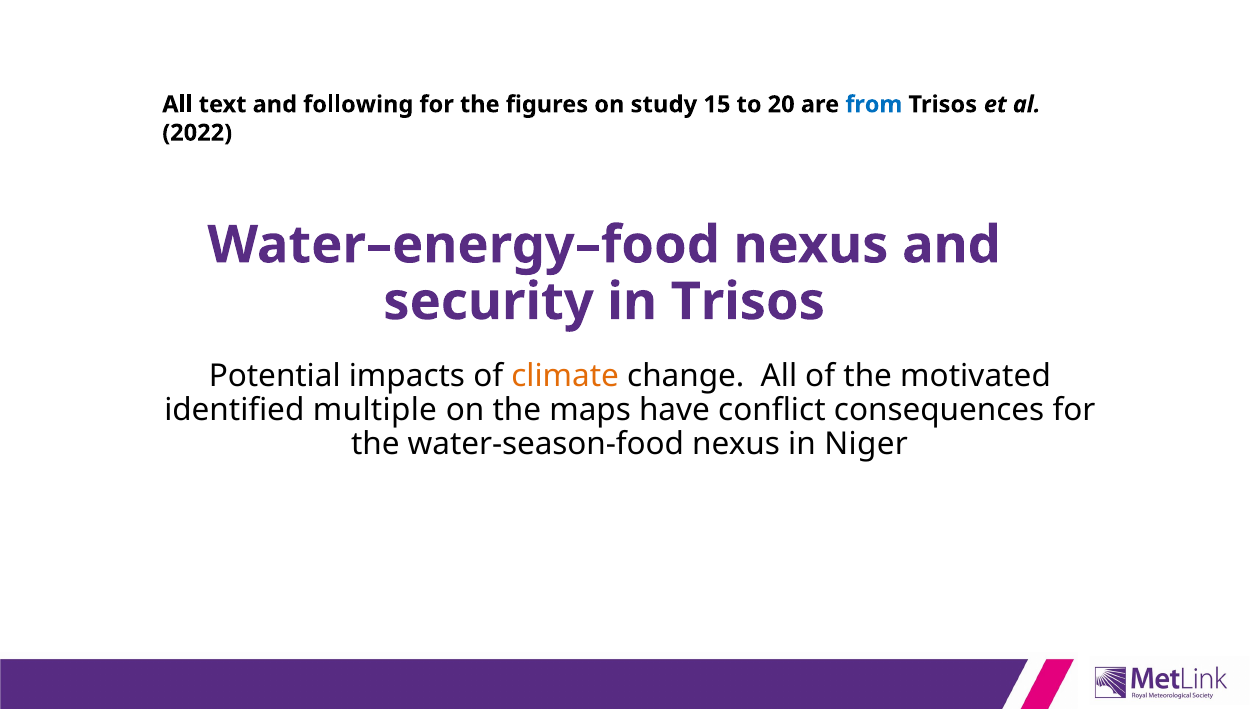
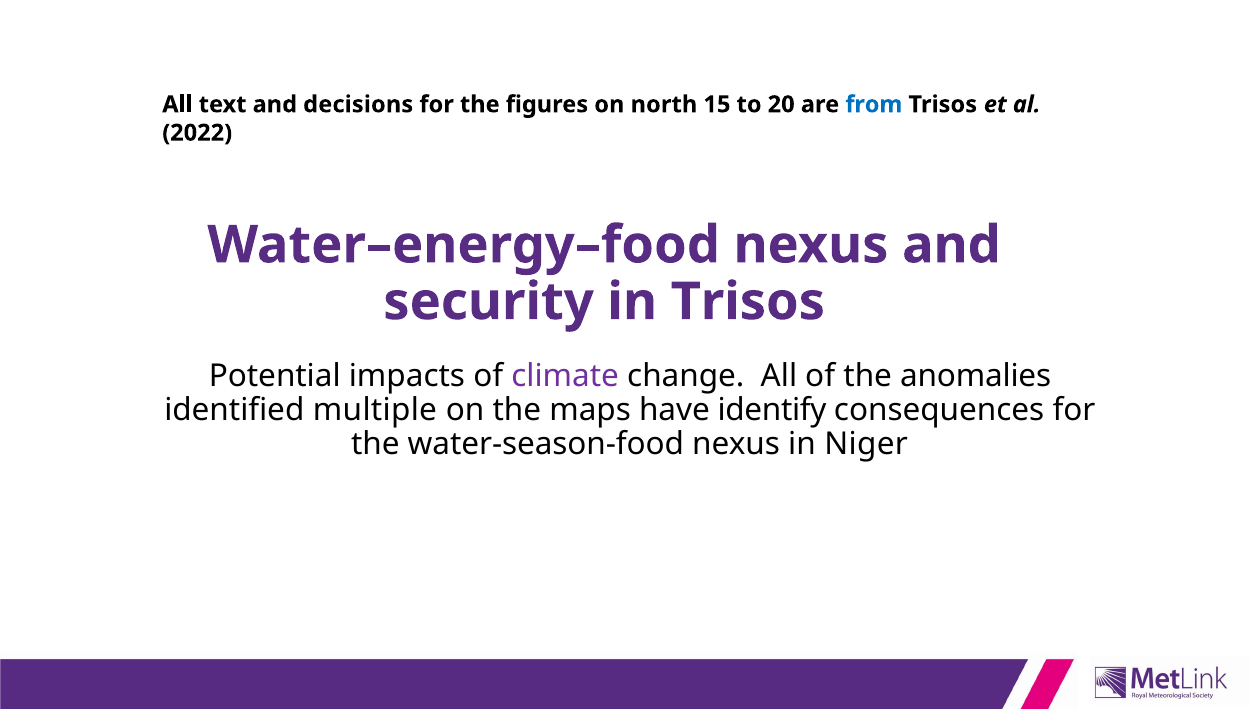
following: following -> decisions
study: study -> north
climate colour: orange -> purple
motivated: motivated -> anomalies
conflict: conflict -> identify
